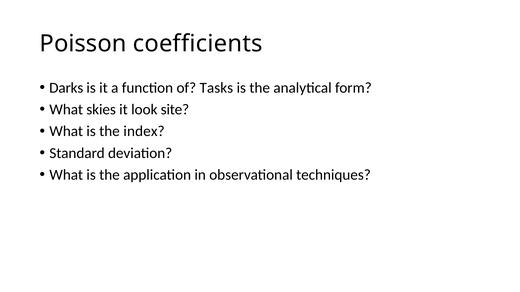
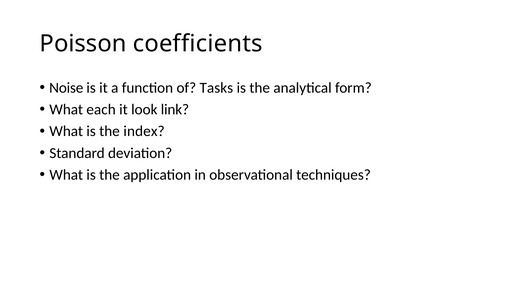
Darks: Darks -> Noise
skies: skies -> each
site: site -> link
